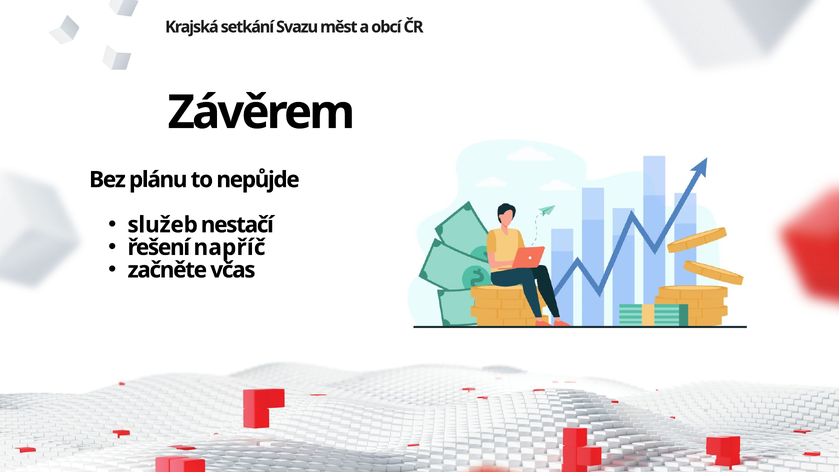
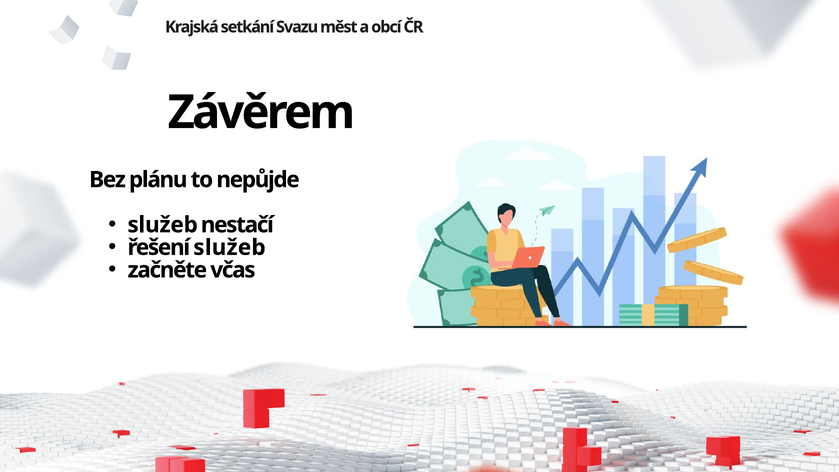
řešení napříč: napříč -> služeb
